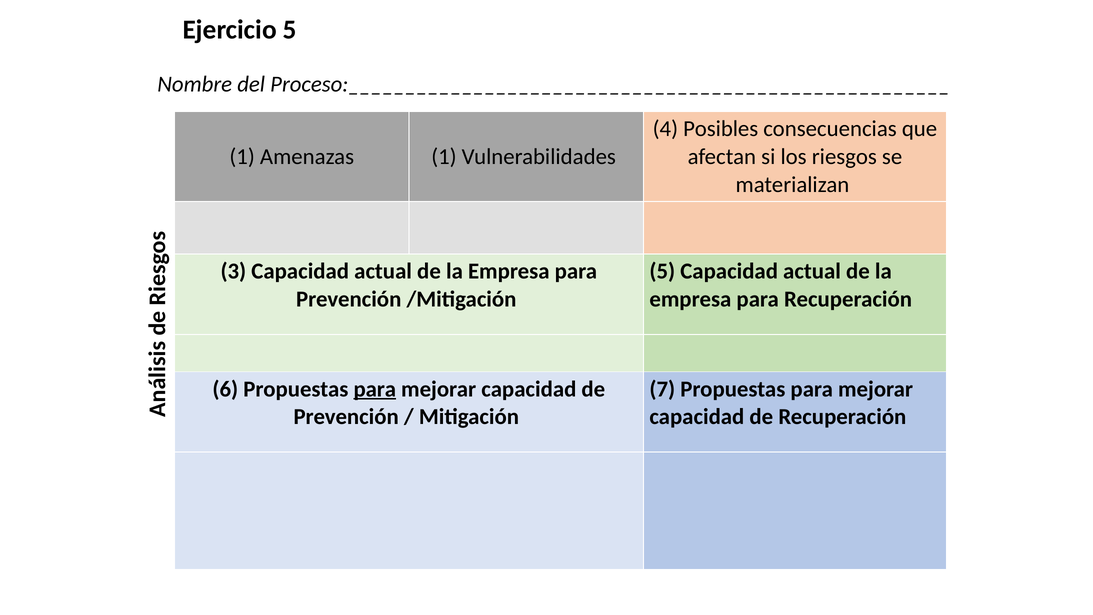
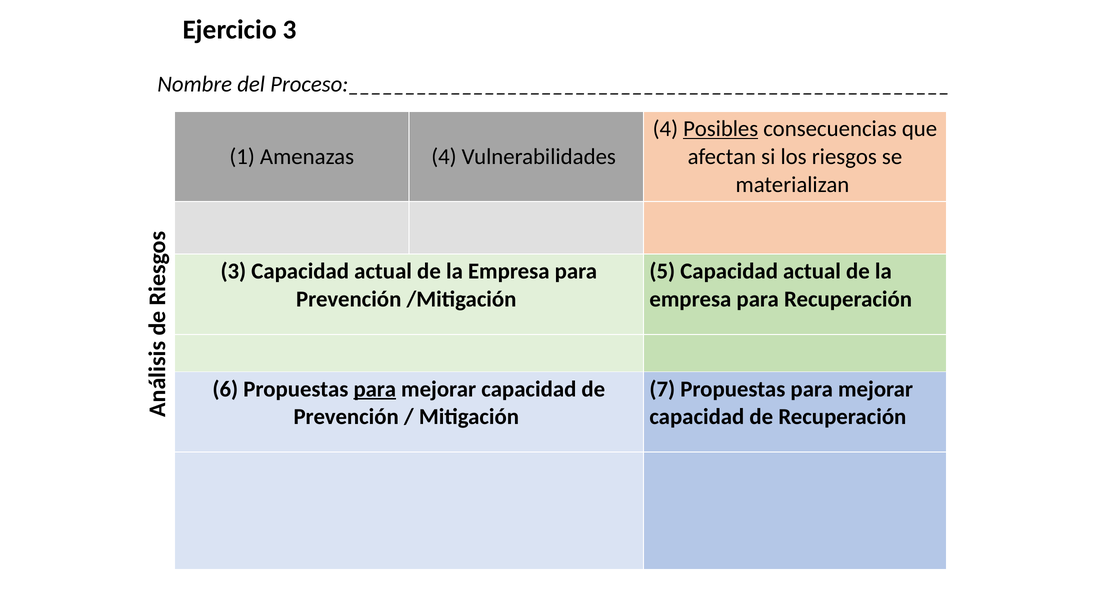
Ejercicio 5: 5 -> 3
Posibles underline: none -> present
Amenazas 1: 1 -> 4
